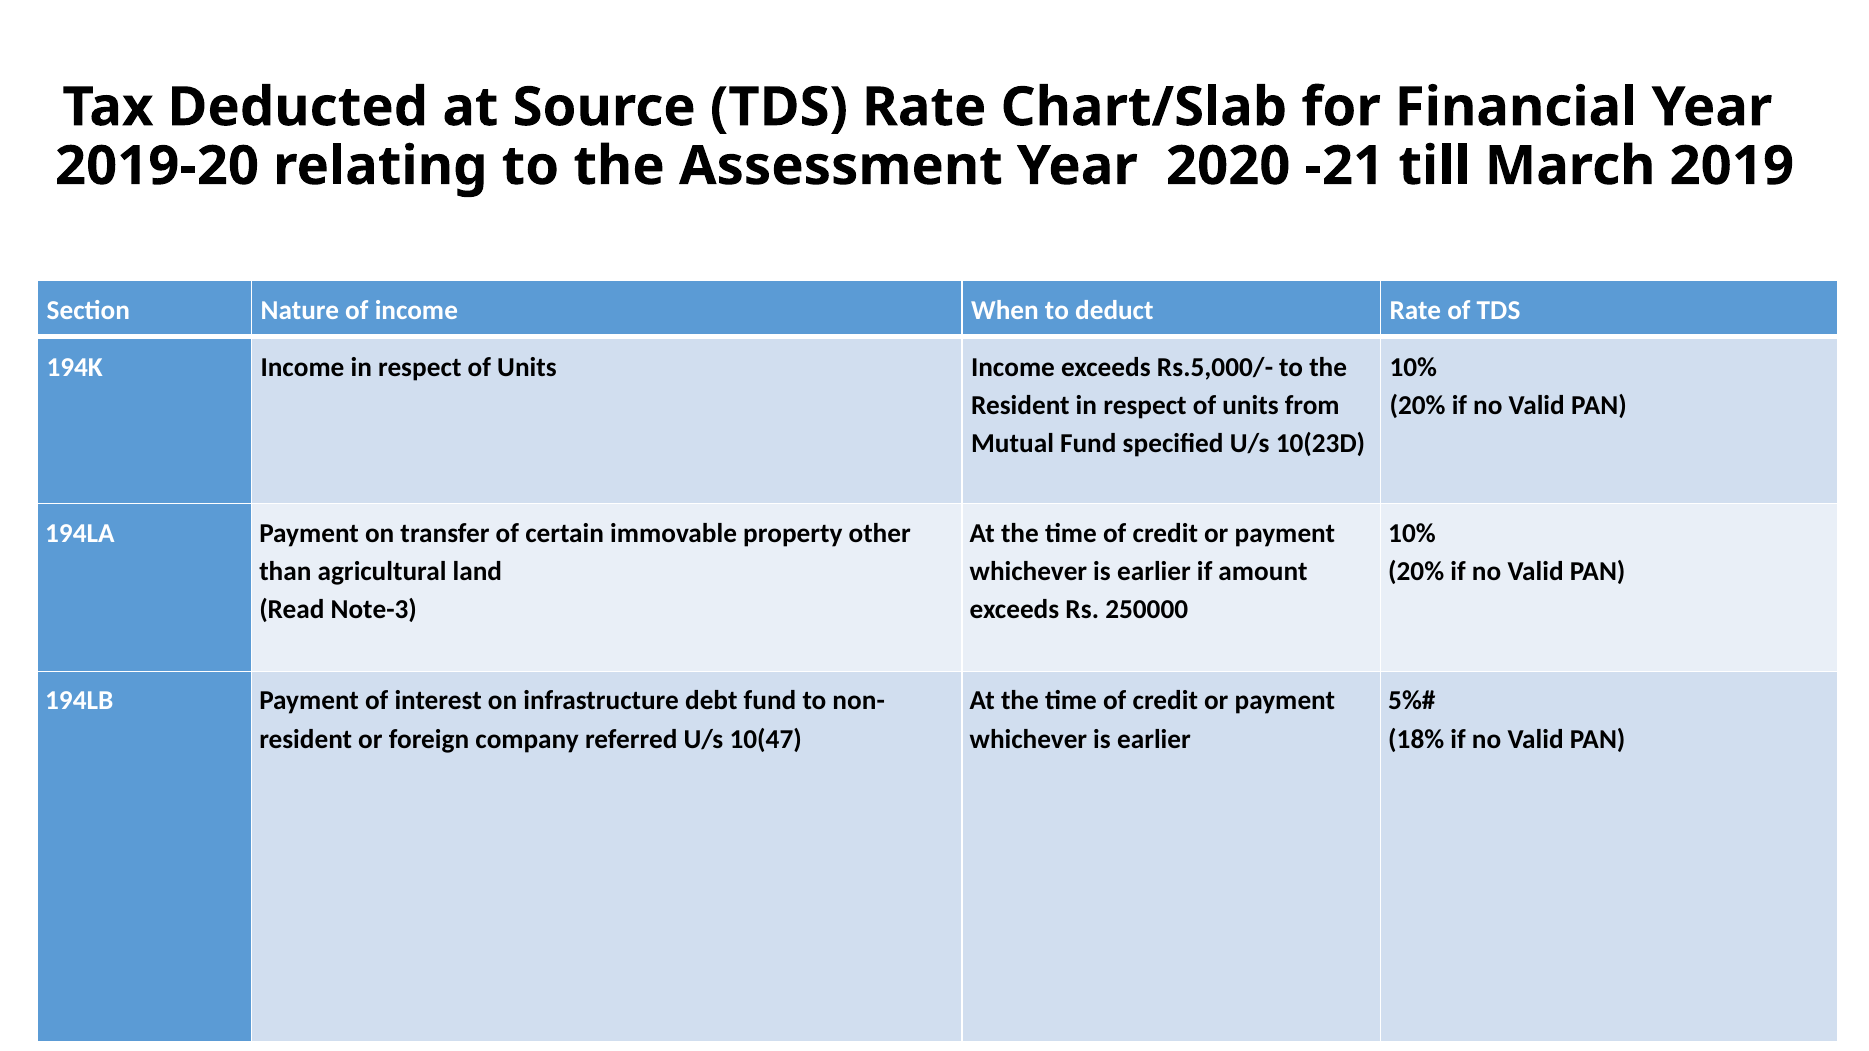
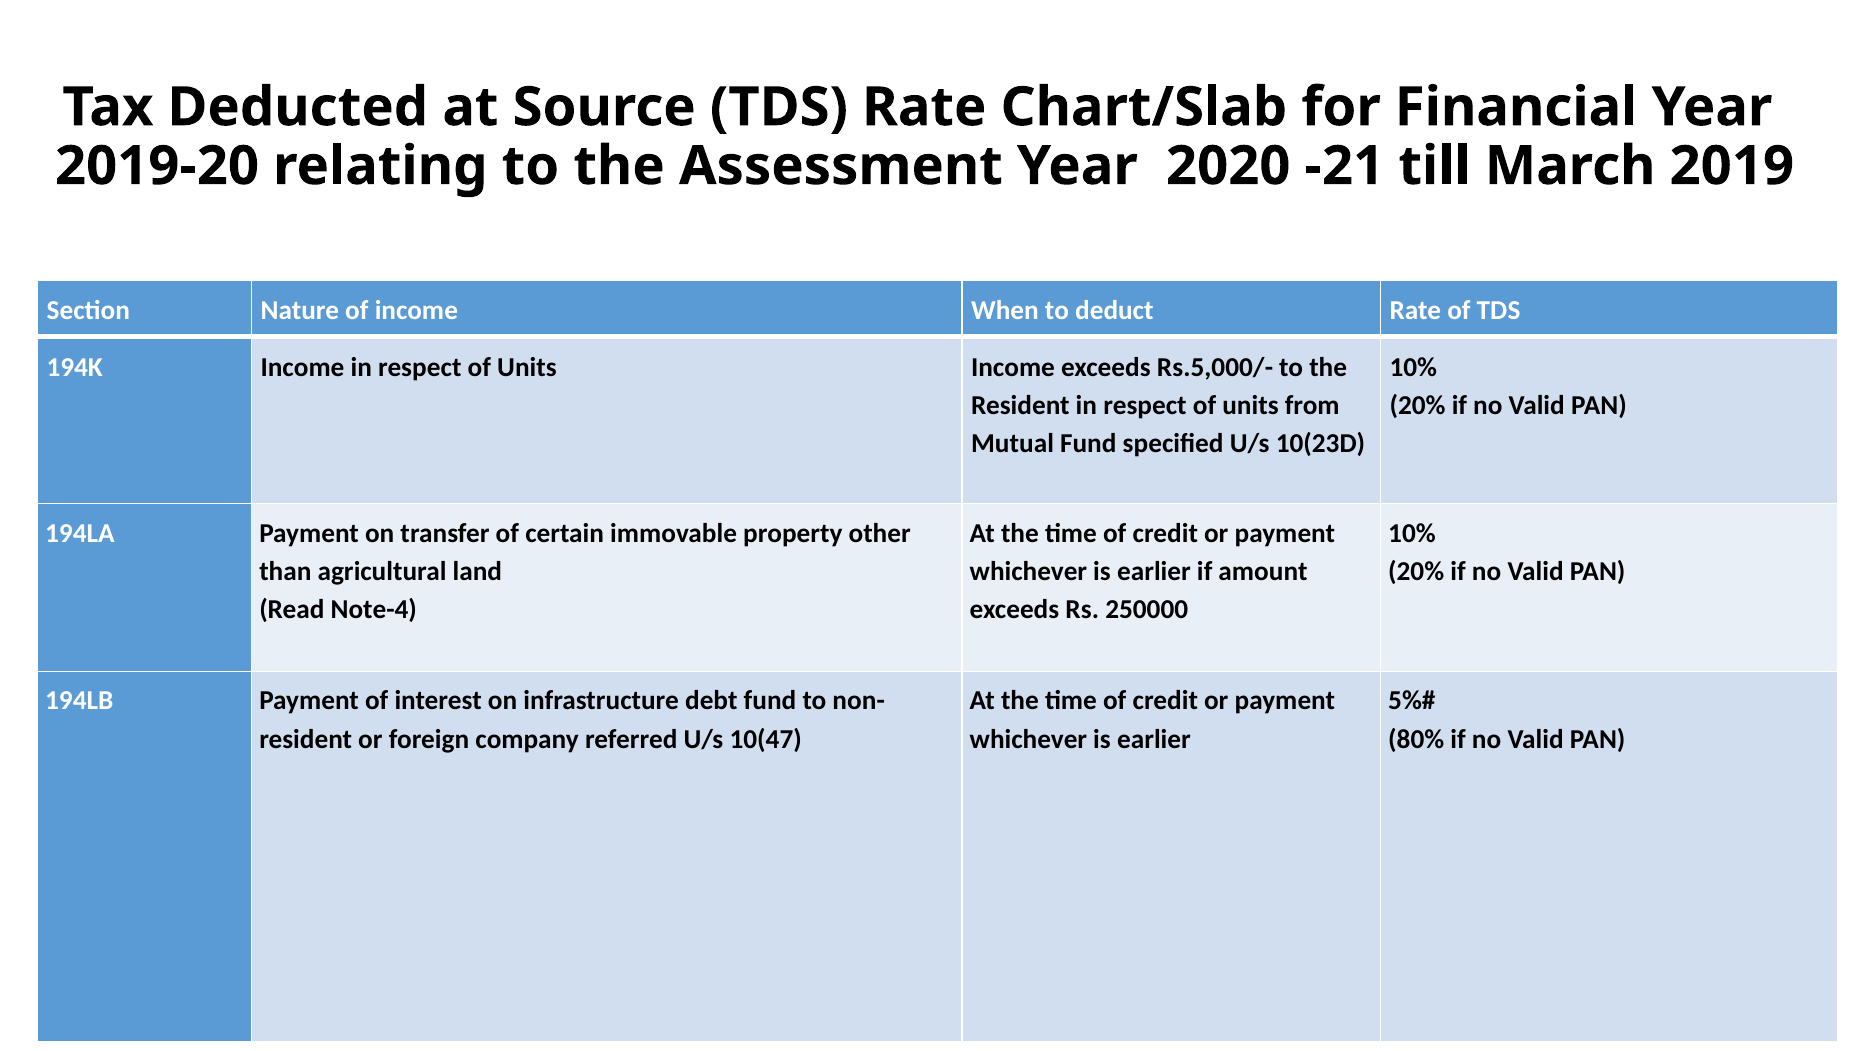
Note-3: Note-3 -> Note-4
18%: 18% -> 80%
